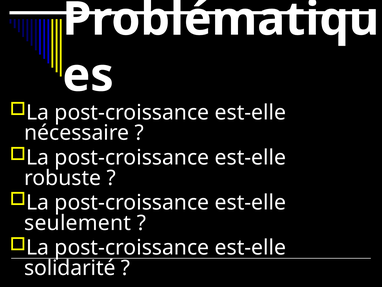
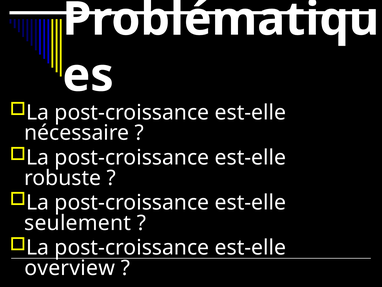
solidarité: solidarité -> overview
